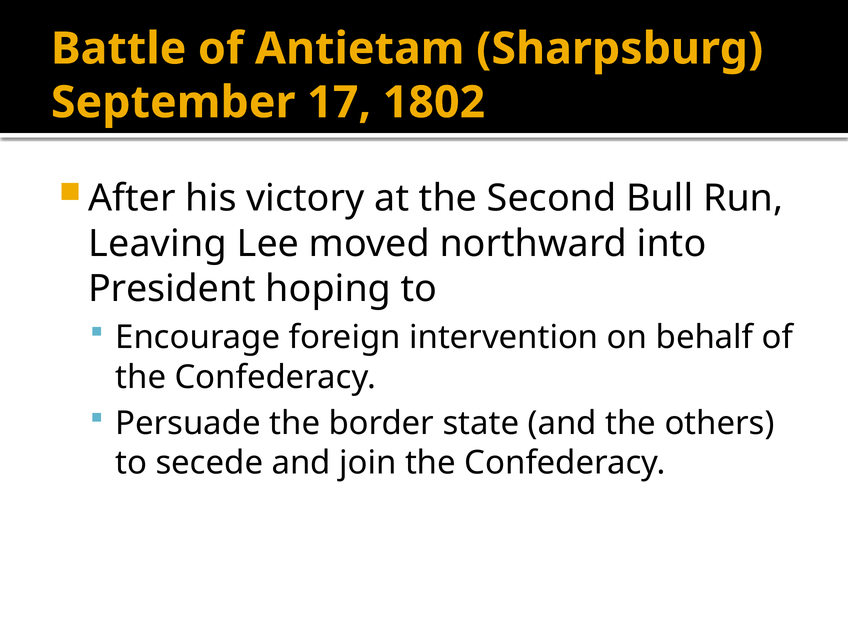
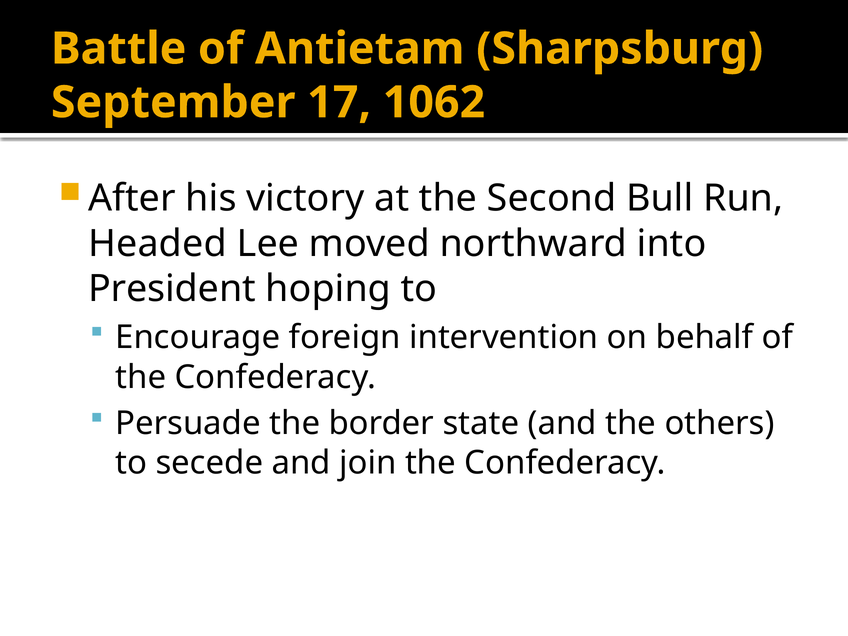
1802: 1802 -> 1062
Leaving: Leaving -> Headed
